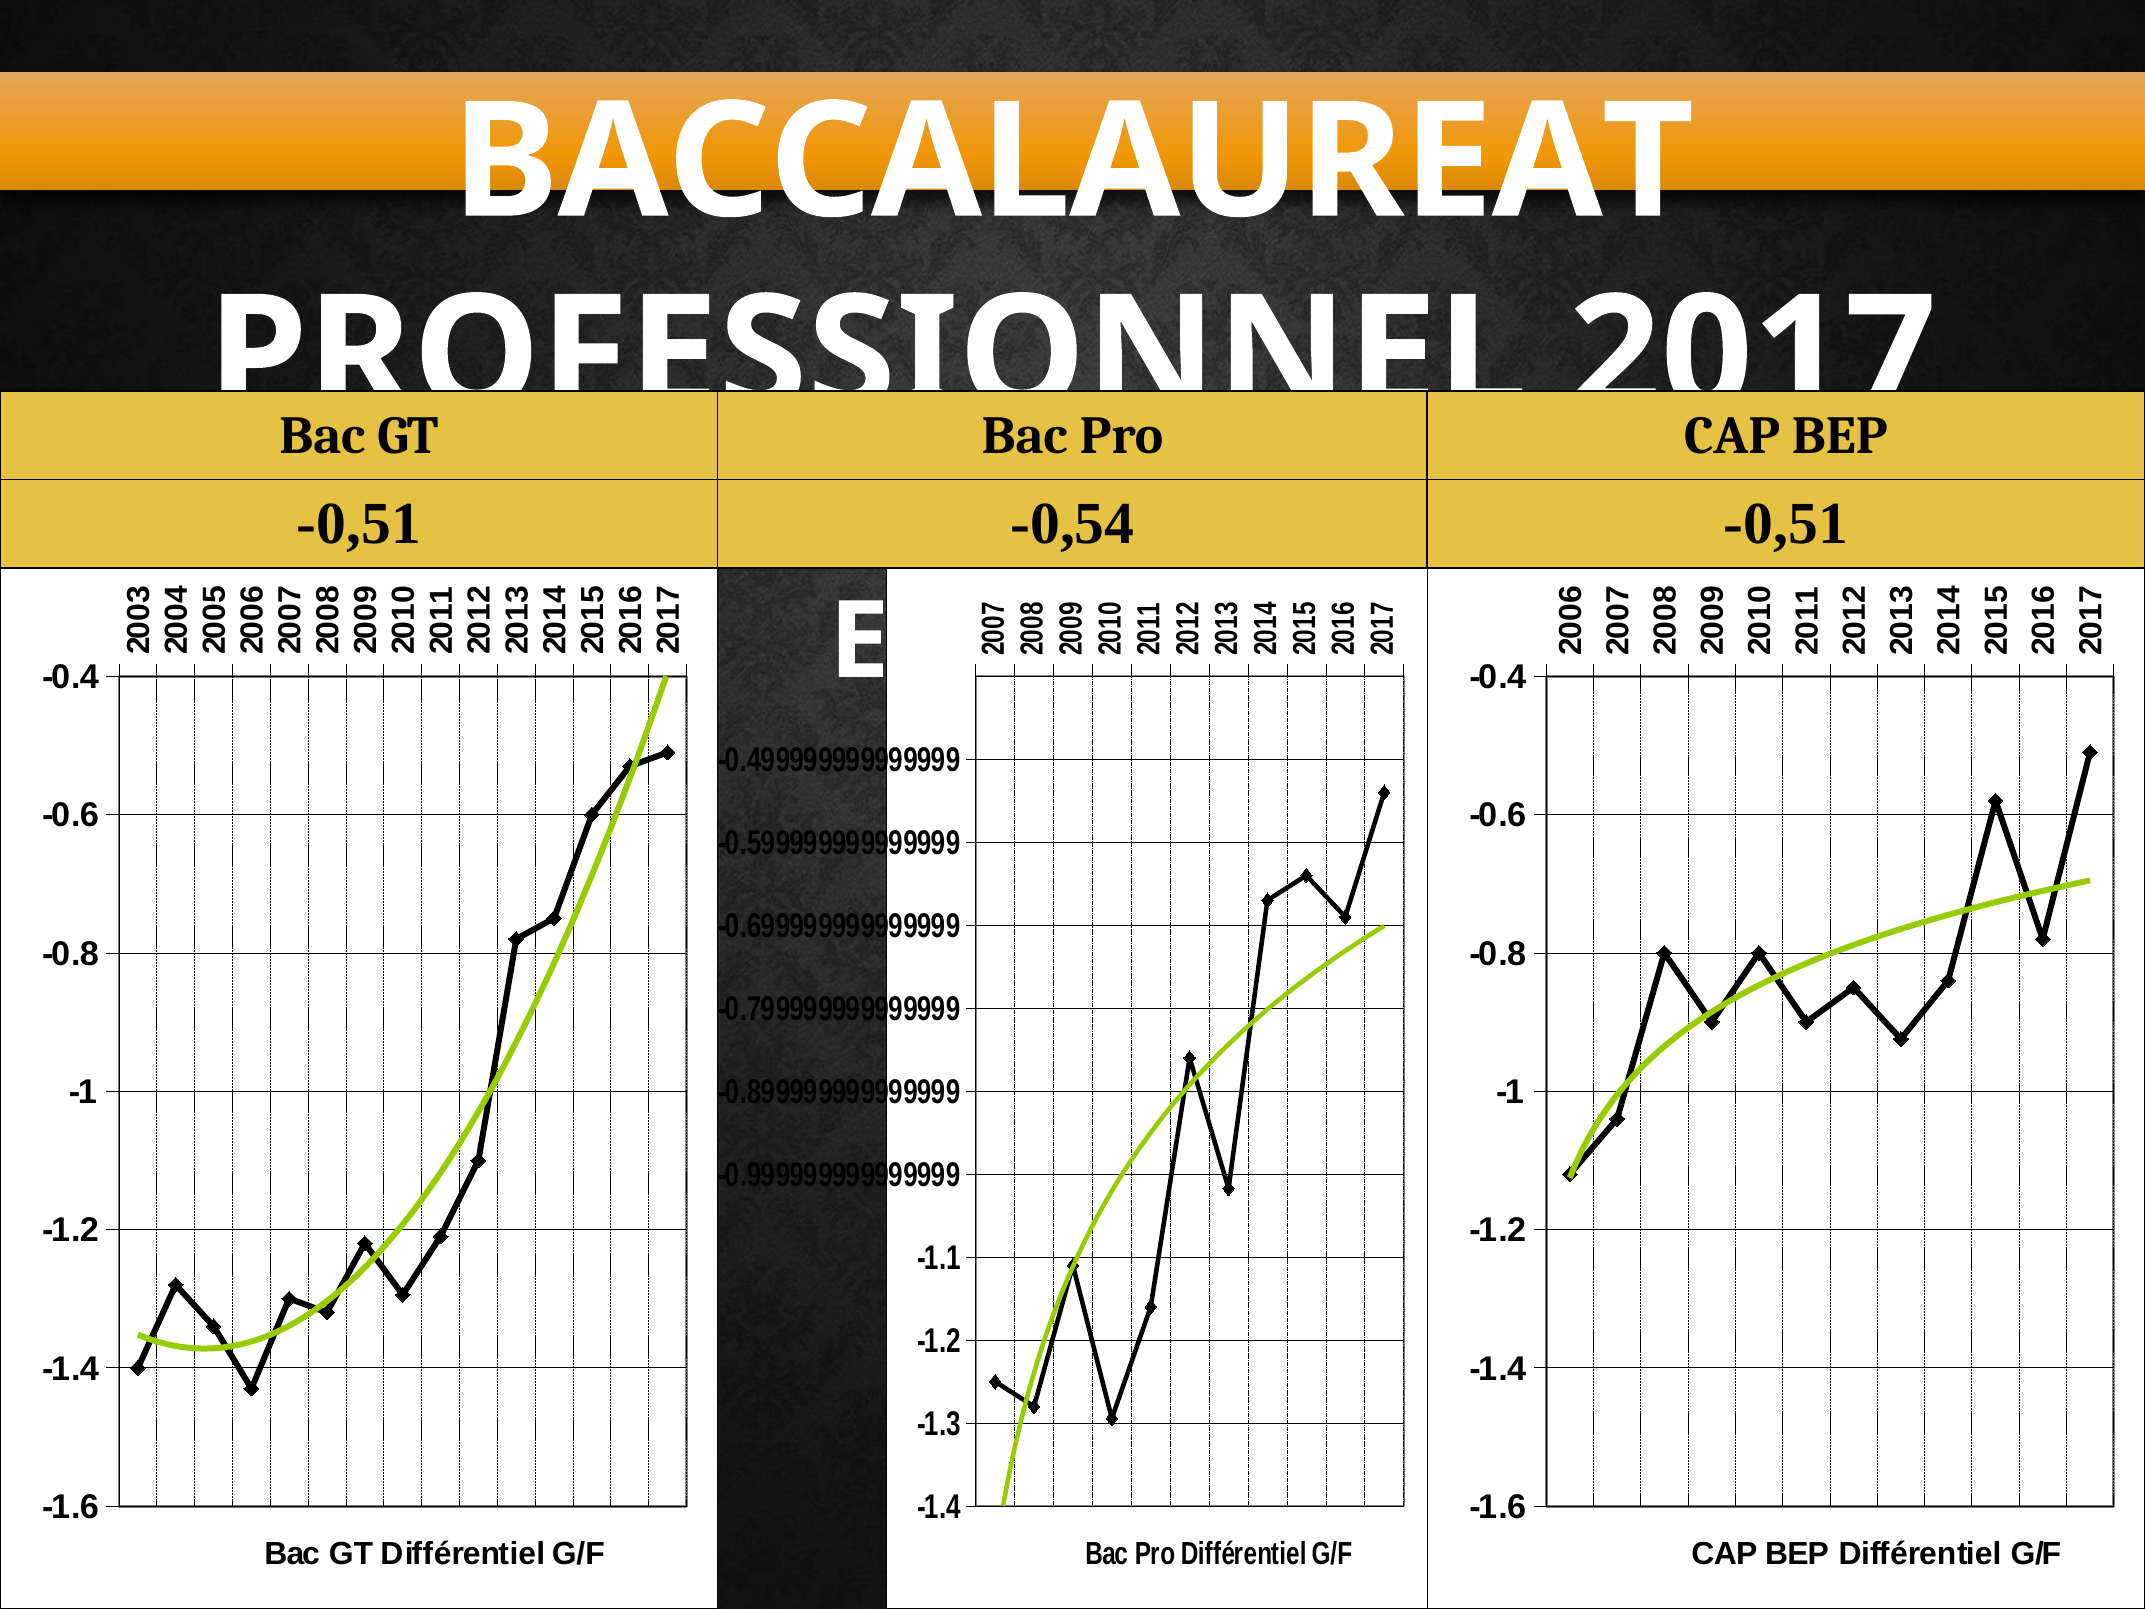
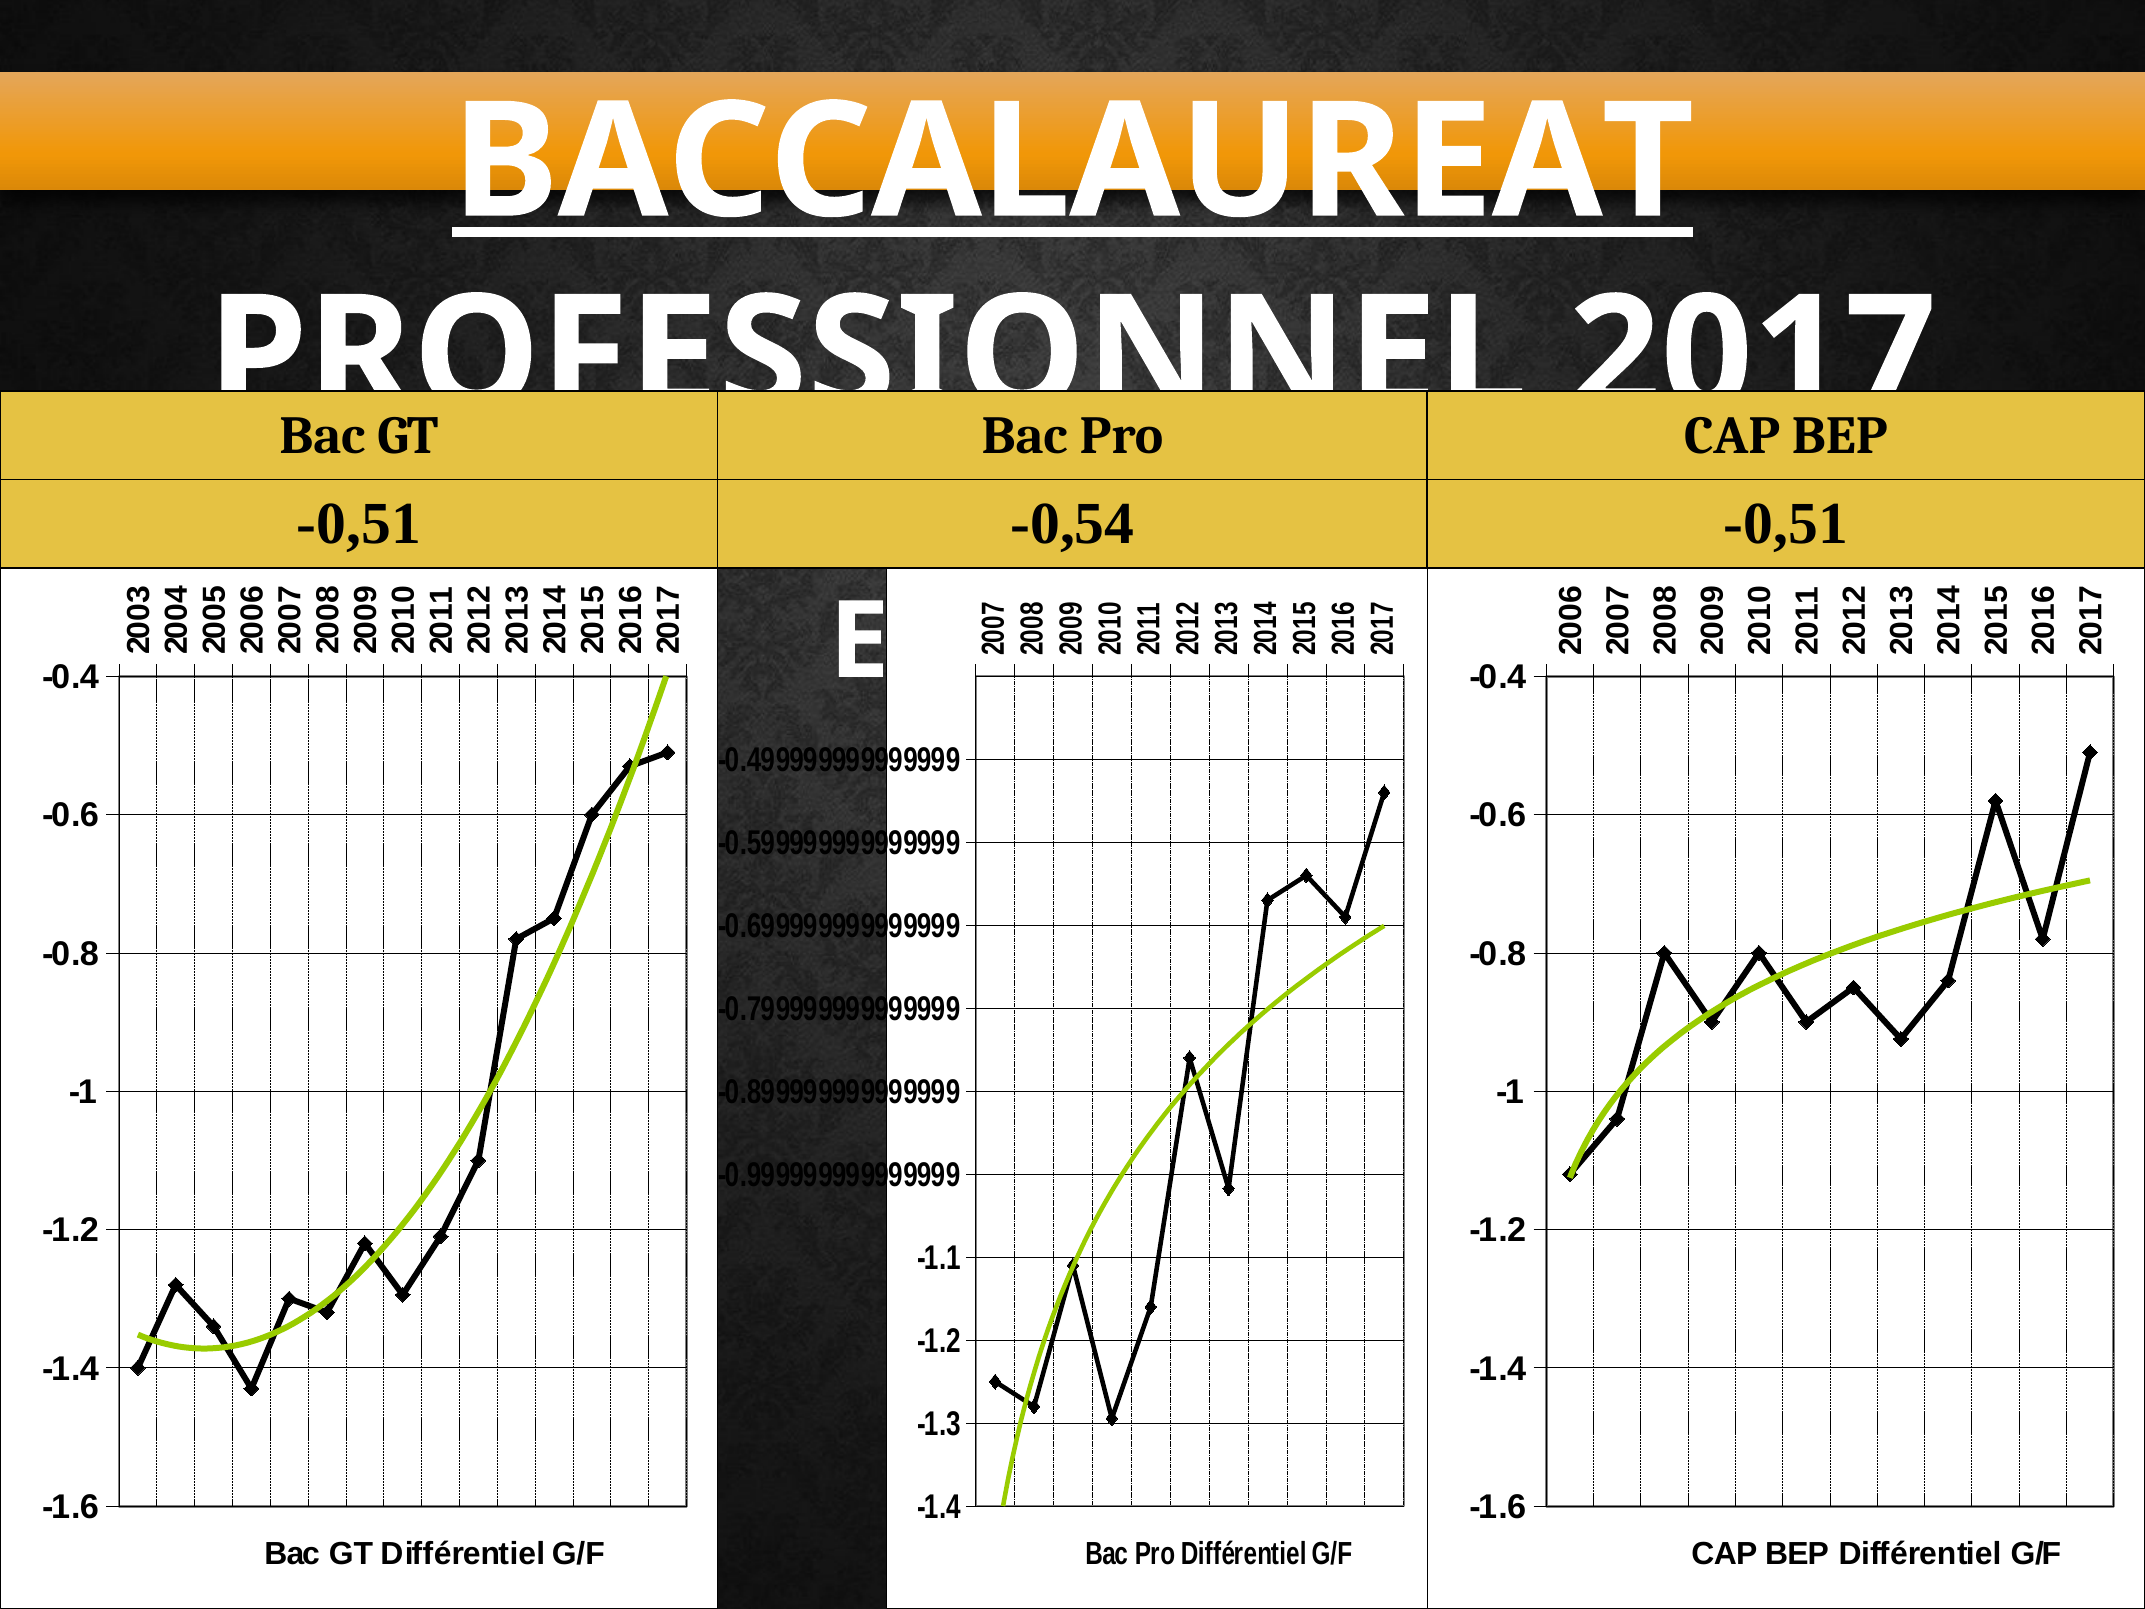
BACCALAUREAT underline: none -> present
